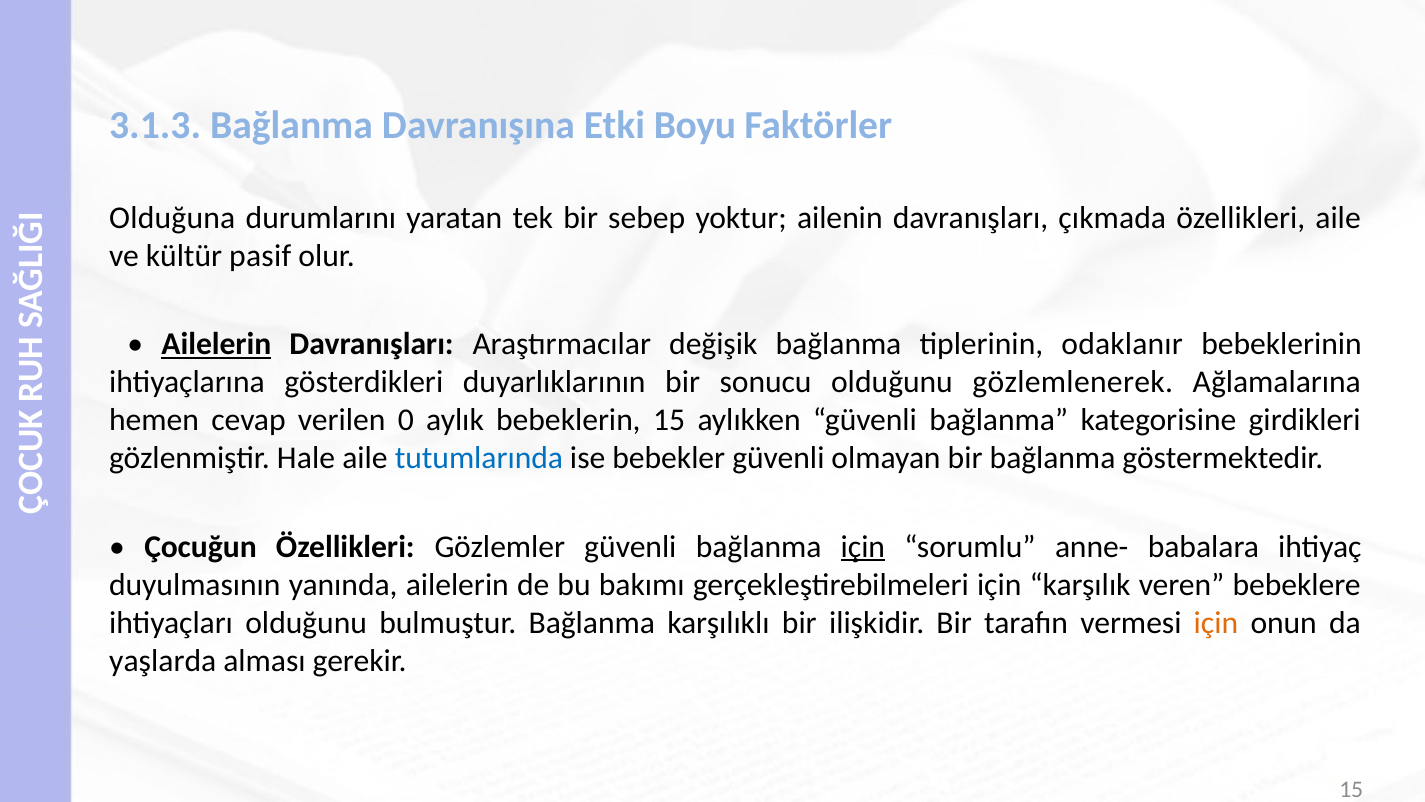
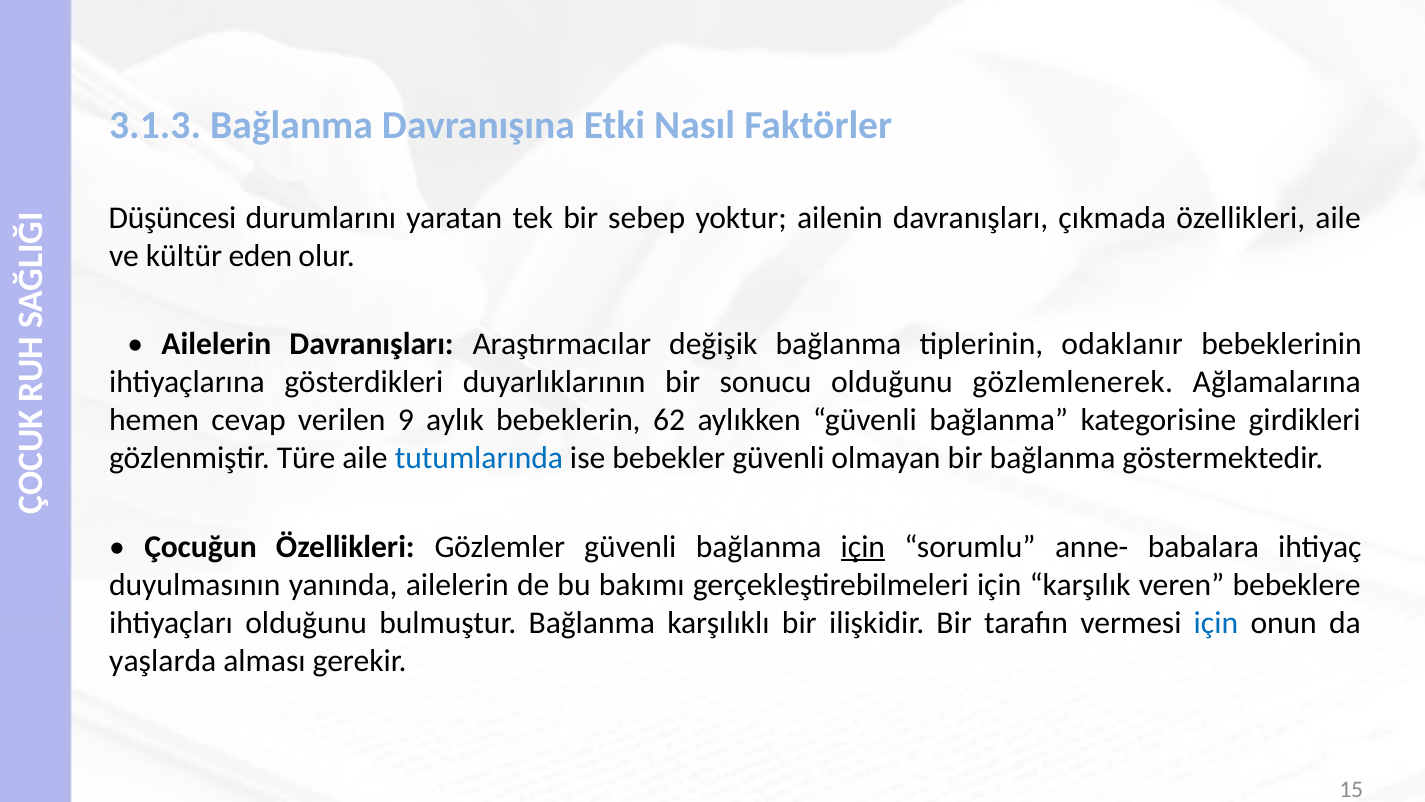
Boyu: Boyu -> Nasıl
Olduğuna: Olduğuna -> Düşüncesi
pasif: pasif -> eden
Ailelerin at (216, 344) underline: present -> none
0: 0 -> 9
bebeklerin 15: 15 -> 62
Hale: Hale -> Türe
için at (1216, 622) colour: orange -> blue
